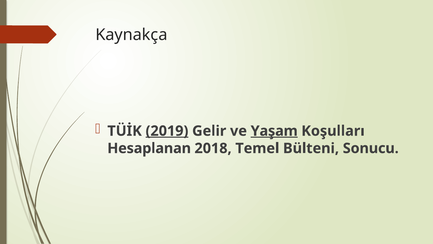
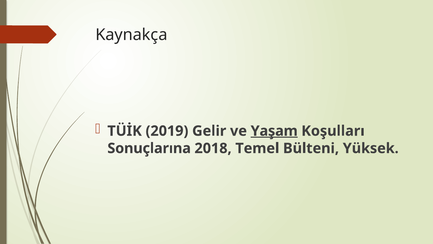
2019 underline: present -> none
Hesaplanan: Hesaplanan -> Sonuçlarına
Sonucu: Sonucu -> Yüksek
